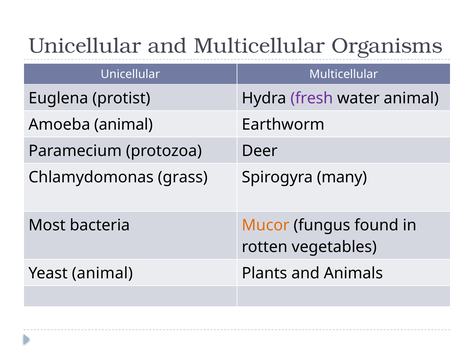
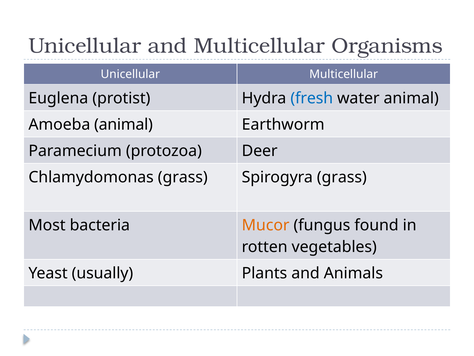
fresh colour: purple -> blue
Spirogyra many: many -> grass
Yeast animal: animal -> usually
